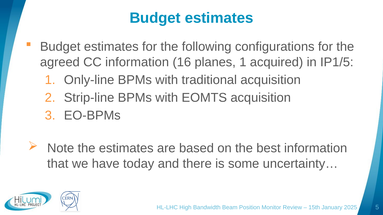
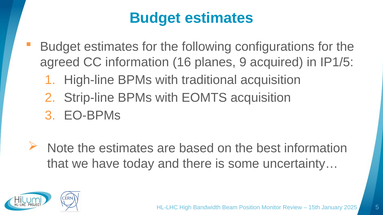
planes 1: 1 -> 9
Only-line: Only-line -> High-line
